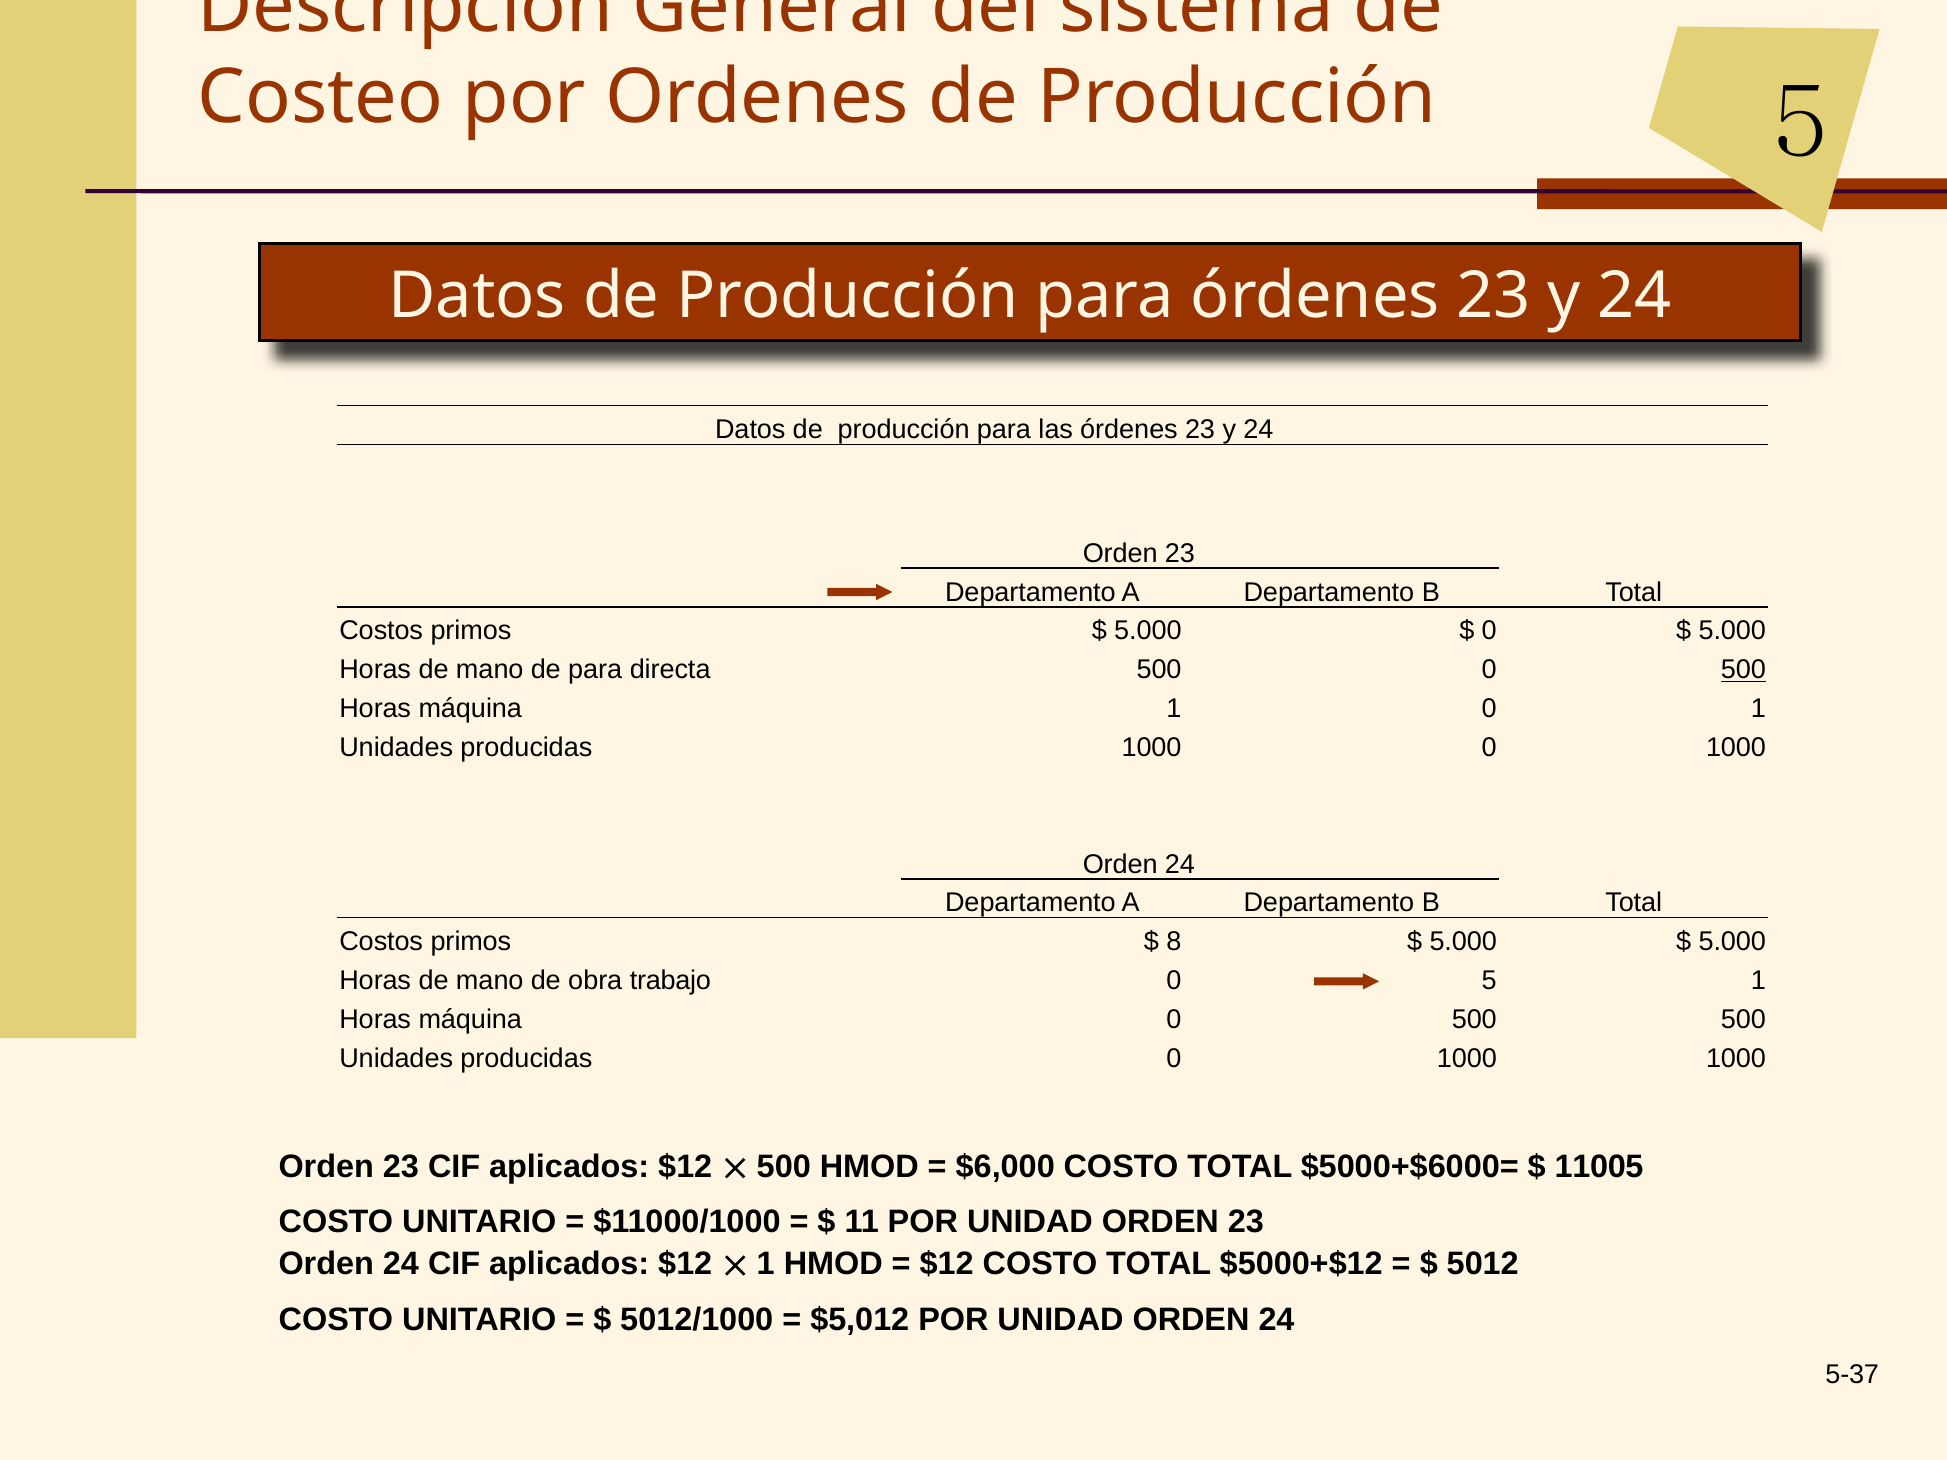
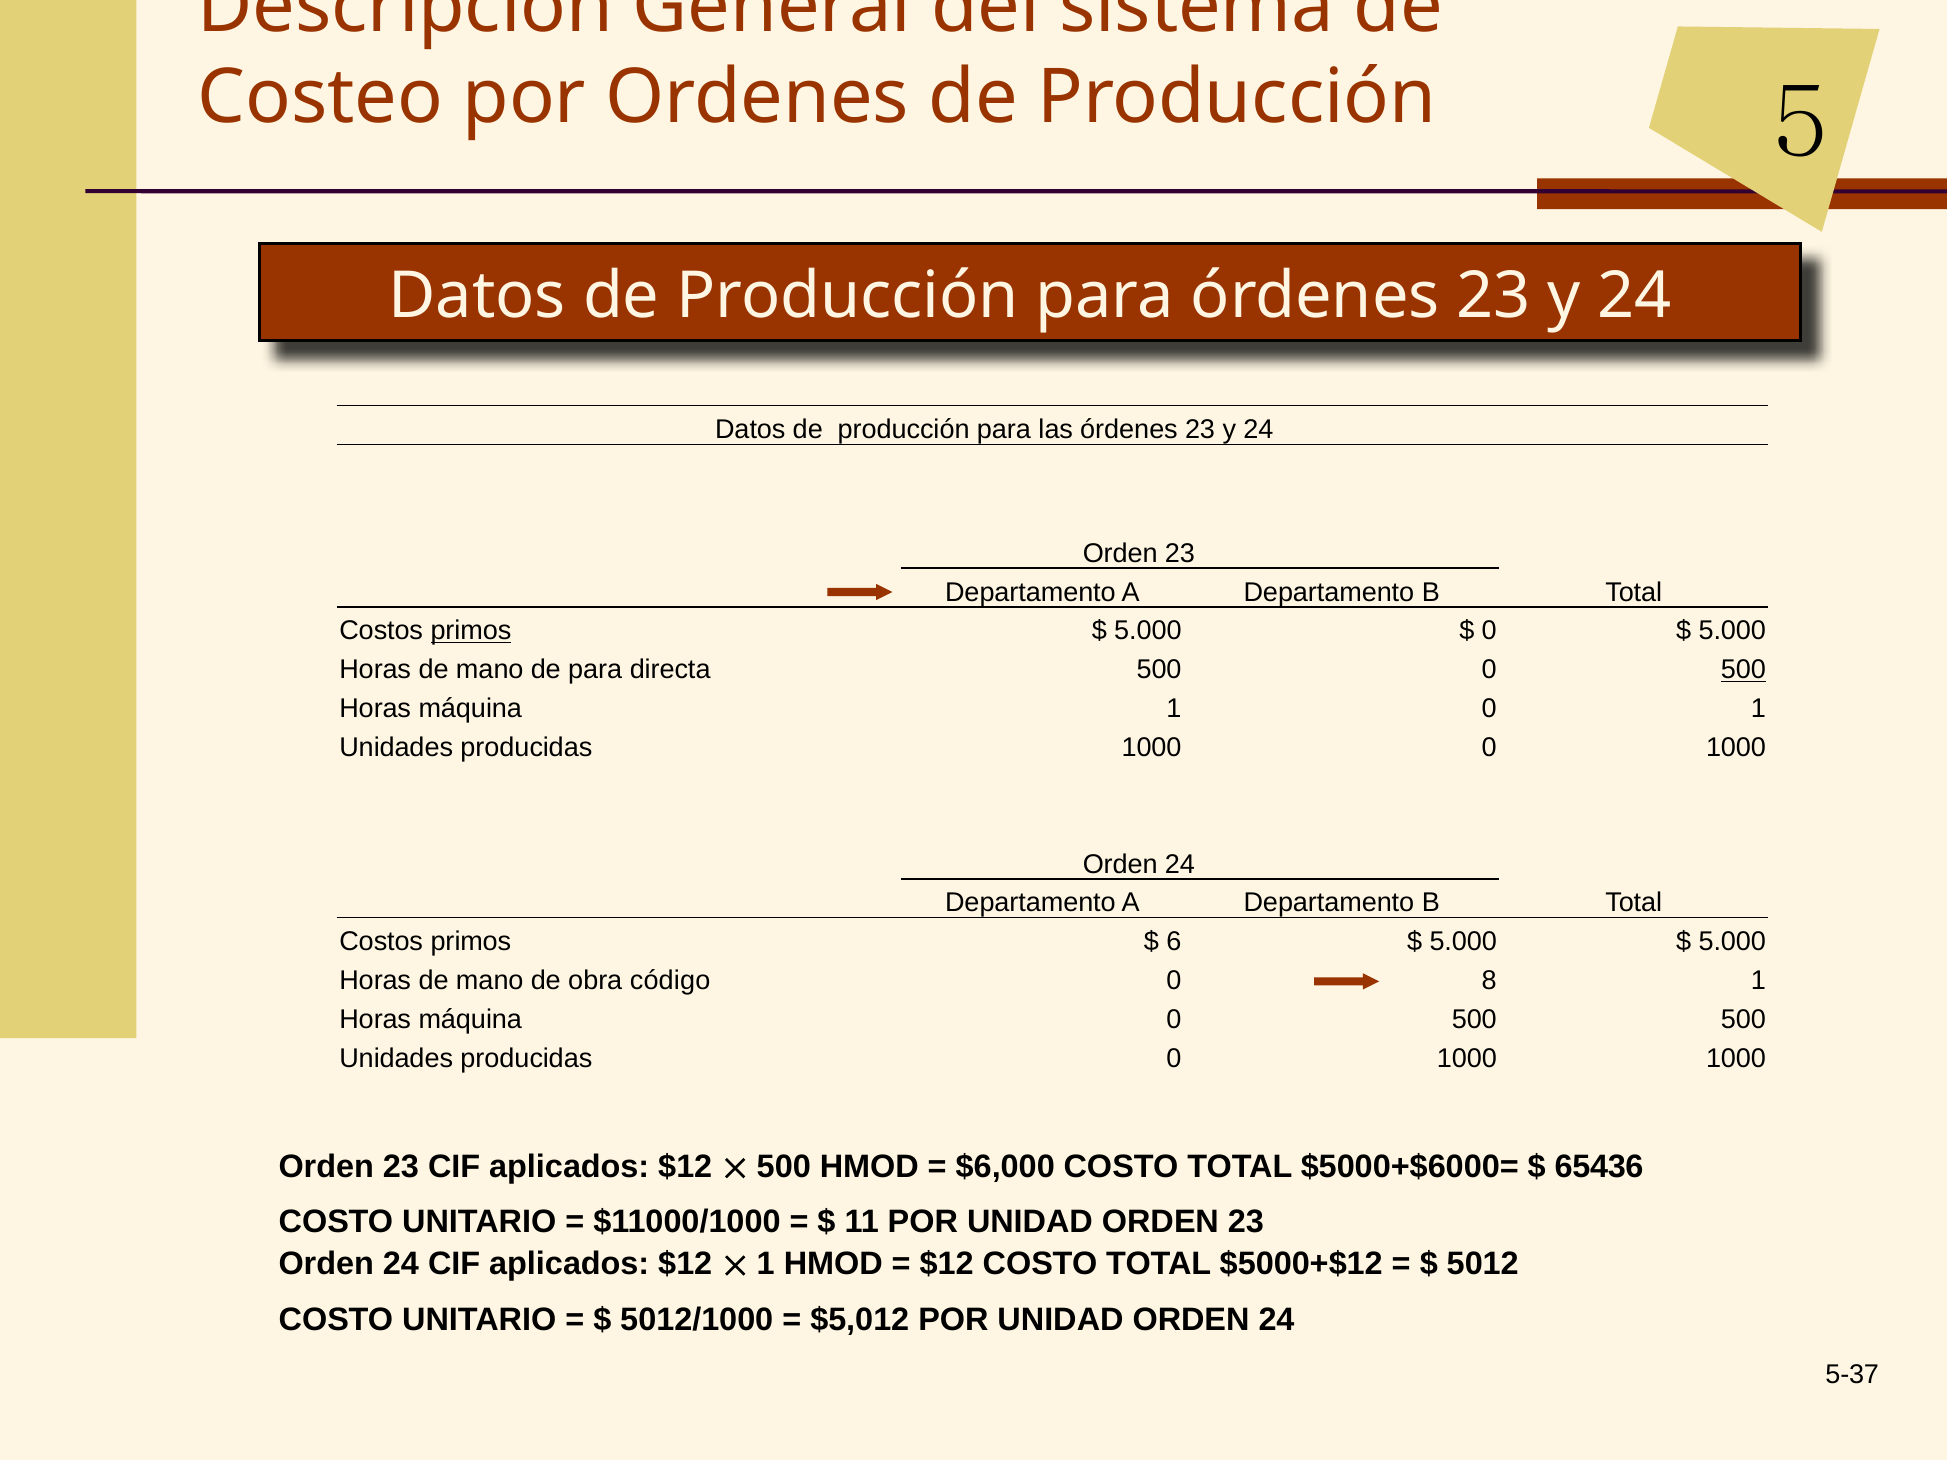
primos at (471, 631) underline: none -> present
8: 8 -> 6
trabajo: trabajo -> código
0 5: 5 -> 8
11005: 11005 -> 65436
